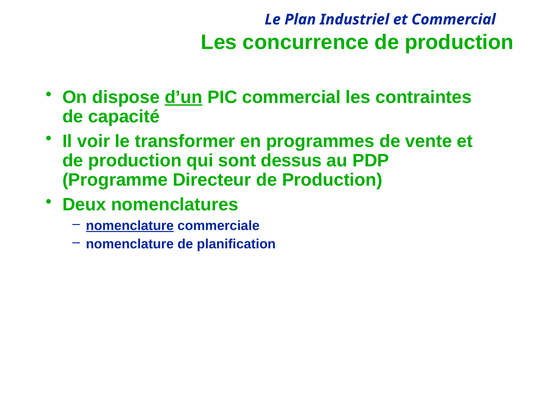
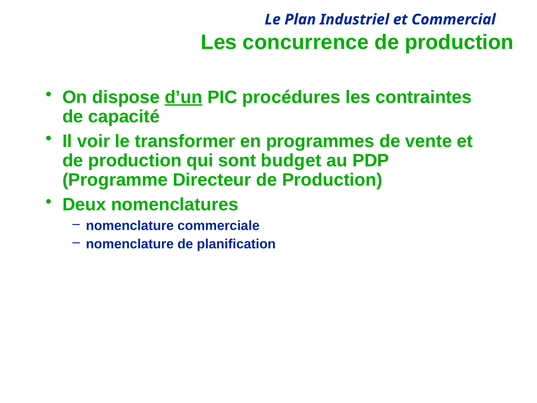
PIC commercial: commercial -> procédures
dessus: dessus -> budget
nomenclature at (130, 226) underline: present -> none
